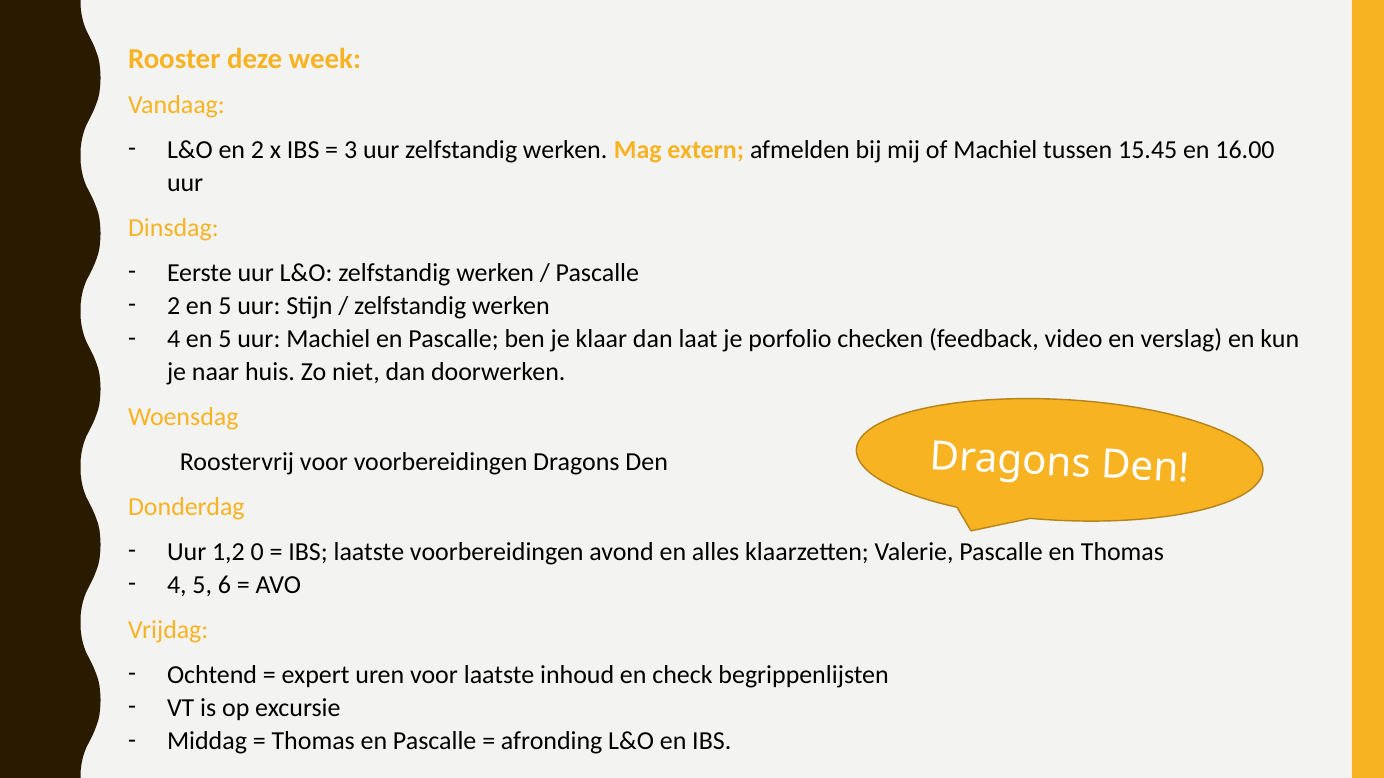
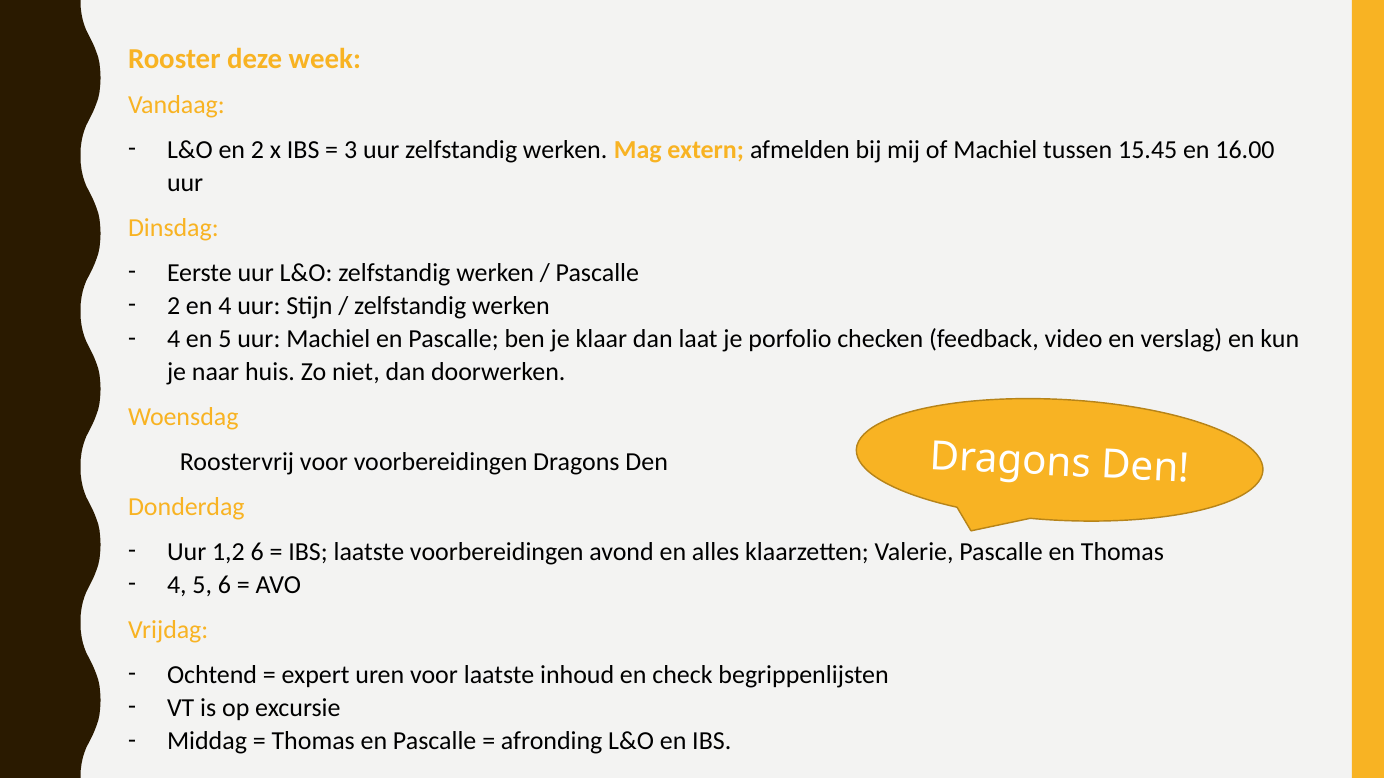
2 en 5: 5 -> 4
1,2 0: 0 -> 6
